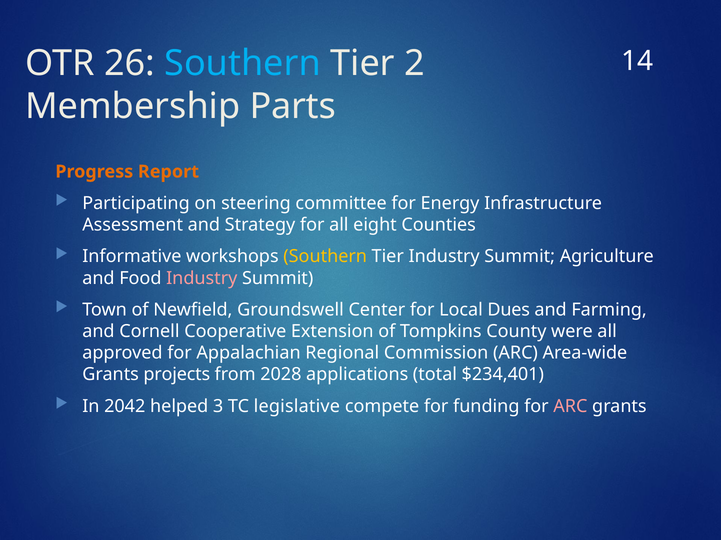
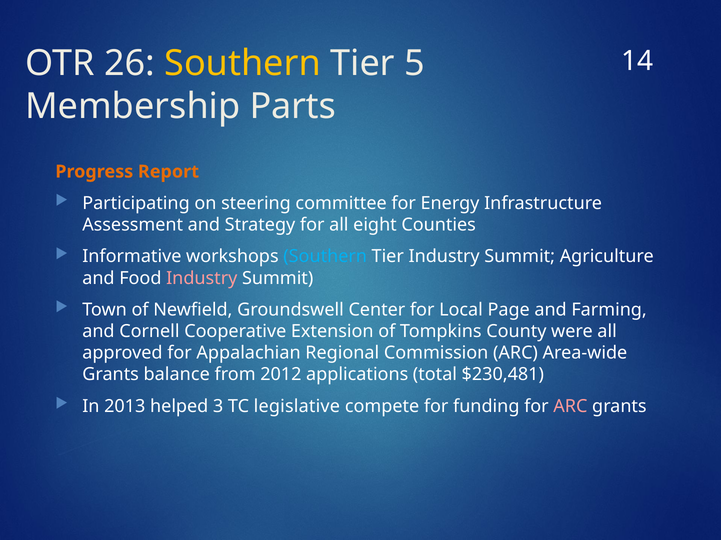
Southern at (243, 63) colour: light blue -> yellow
2: 2 -> 5
Southern at (325, 257) colour: yellow -> light blue
Dues: Dues -> Page
projects: projects -> balance
2028: 2028 -> 2012
$234,401: $234,401 -> $230,481
2042: 2042 -> 2013
